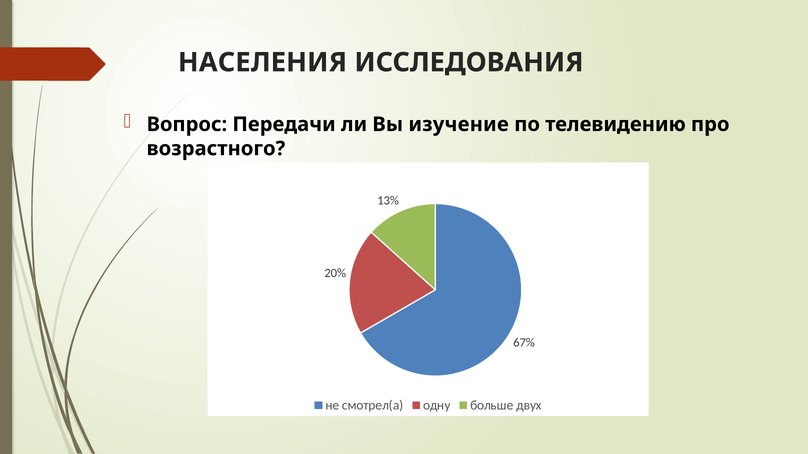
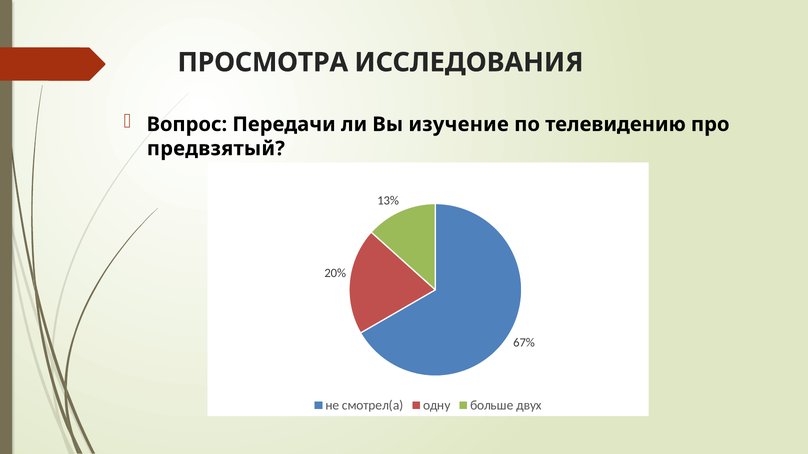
НАСЕЛЕНИЯ: НАСЕЛЕНИЯ -> ПРОСМОТРА
возрастного: возрастного -> предвзятый
